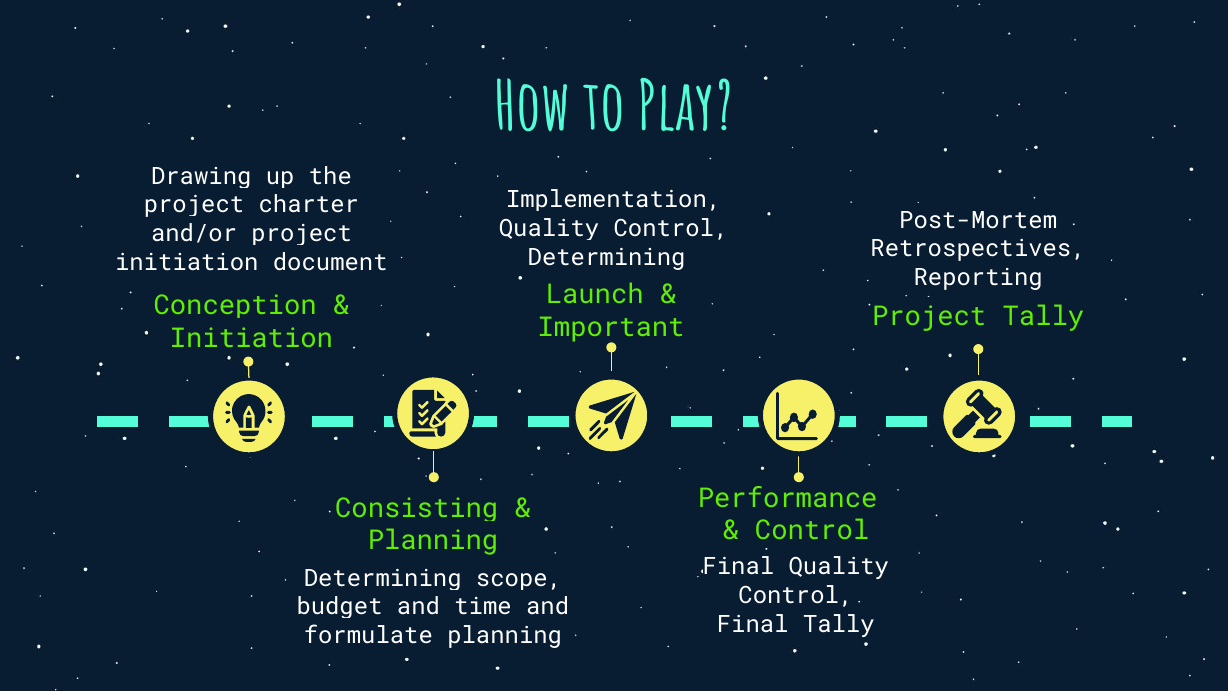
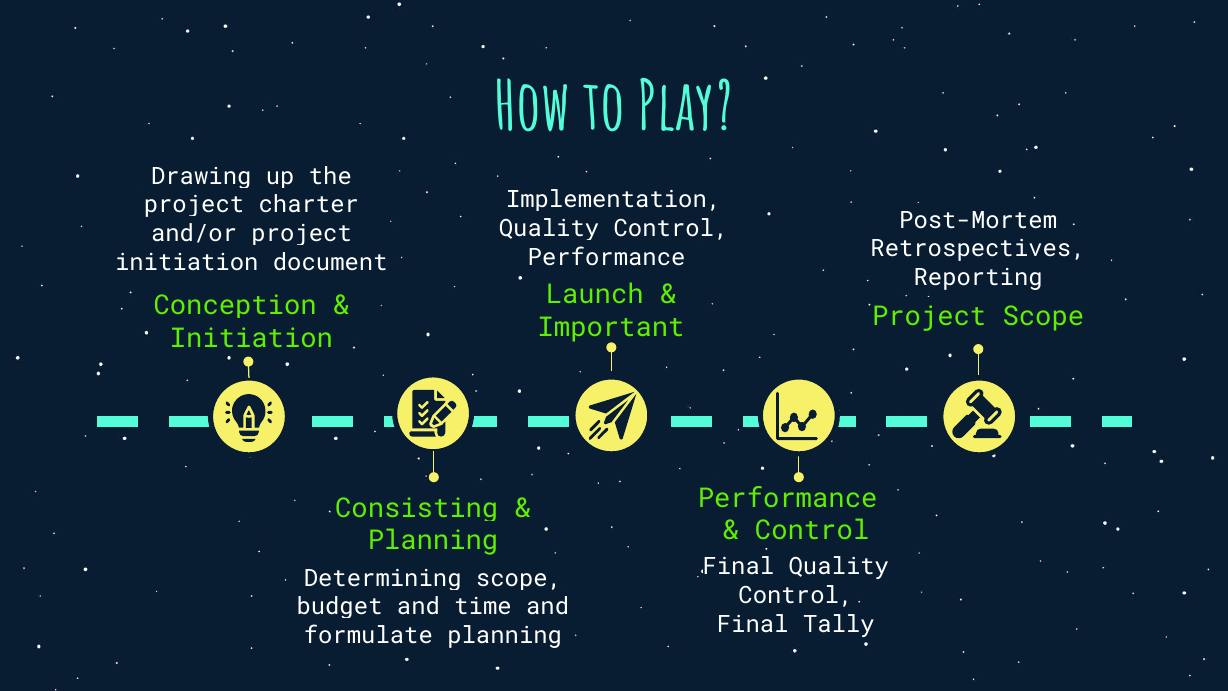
Determining at (607, 257): Determining -> Performance
Project Tally: Tally -> Scope
